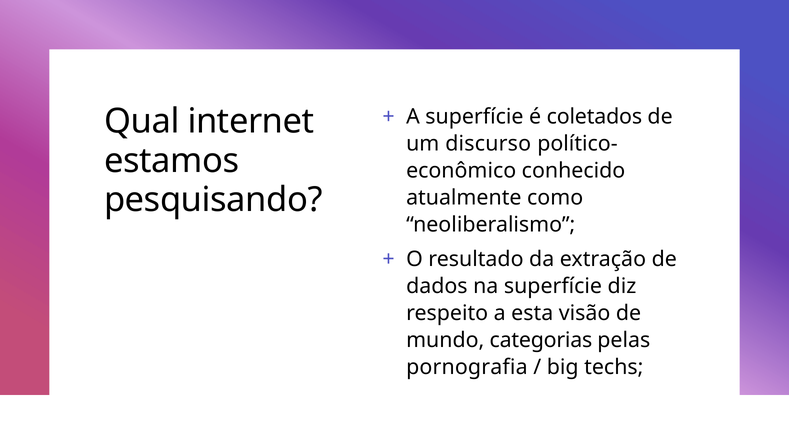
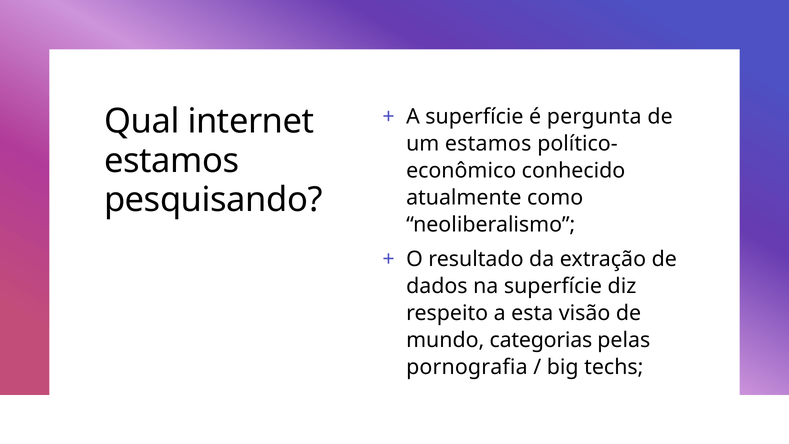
coletados: coletados -> pergunta
um discurso: discurso -> estamos
